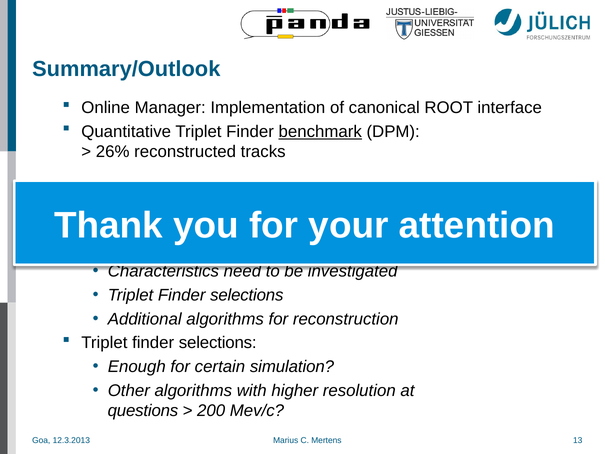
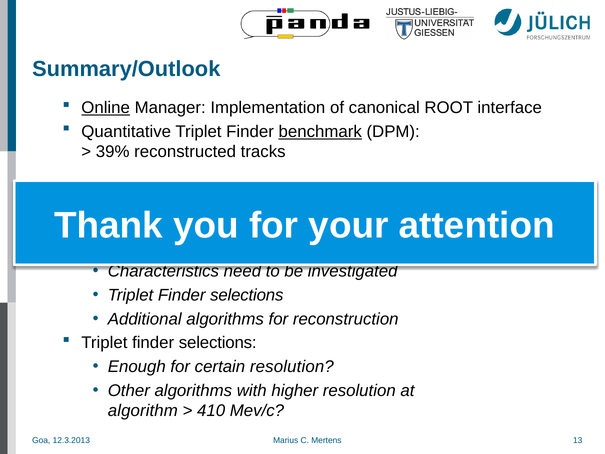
Online underline: none -> present
26%: 26% -> 39%
certain simulation: simulation -> resolution
questions: questions -> algorithm
200: 200 -> 410
